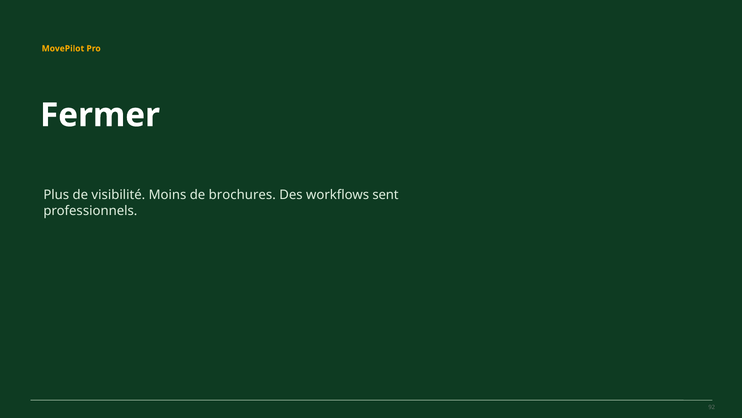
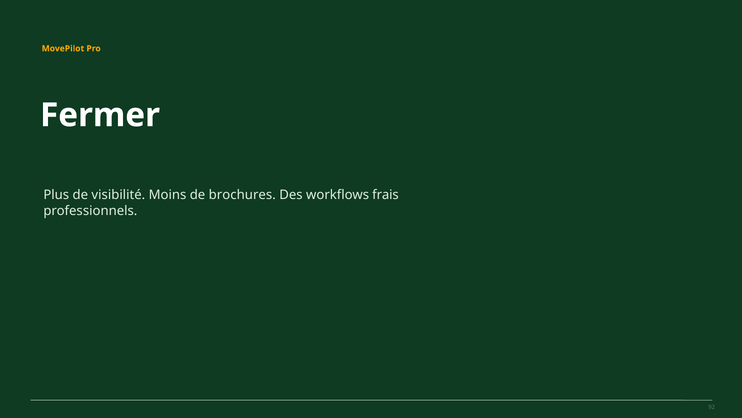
sent: sent -> frais
